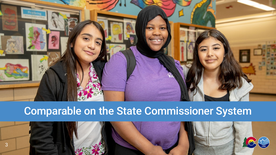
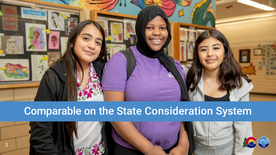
Commissioner: Commissioner -> Consideration
